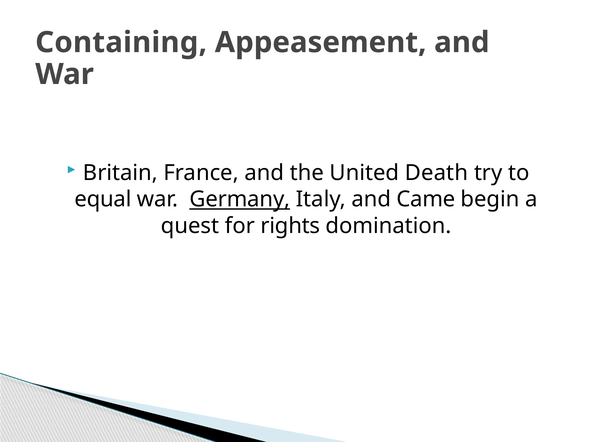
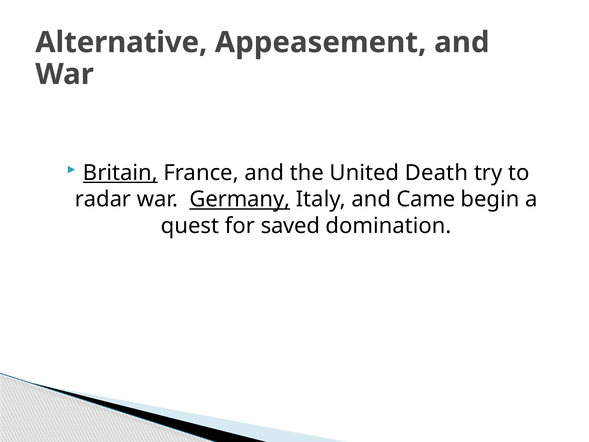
Containing: Containing -> Alternative
Britain underline: none -> present
equal: equal -> radar
rights: rights -> saved
